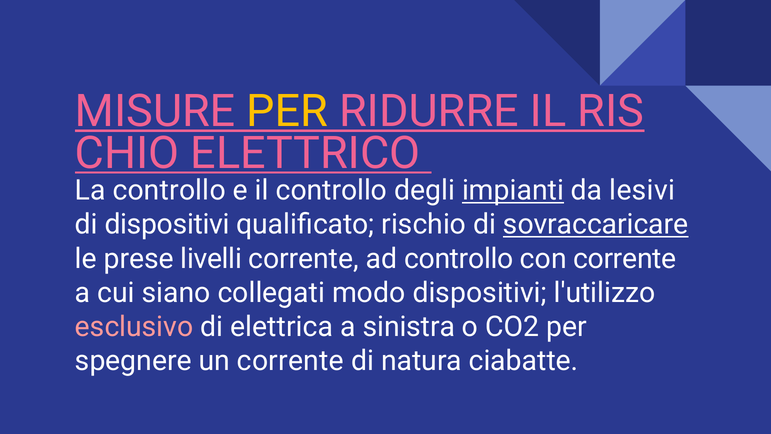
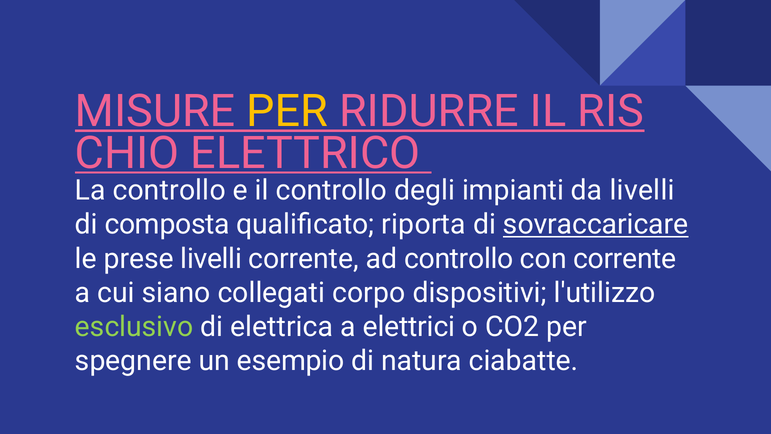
impianti underline: present -> none
da lesivi: lesivi -> livelli
di dispositivi: dispositivi -> composta
rischio: rischio -> riporta
modo: modo -> corpo
esclusivo colour: pink -> light green
sinistra: sinistra -> elettrici
un corrente: corrente -> esempio
